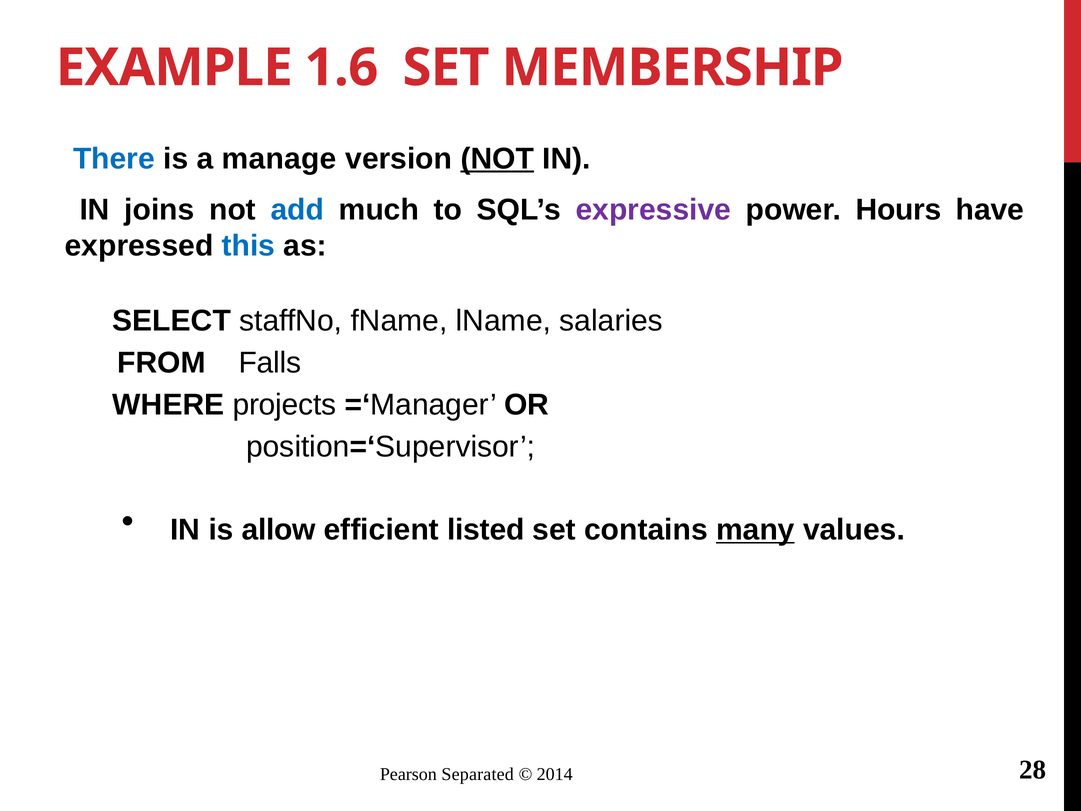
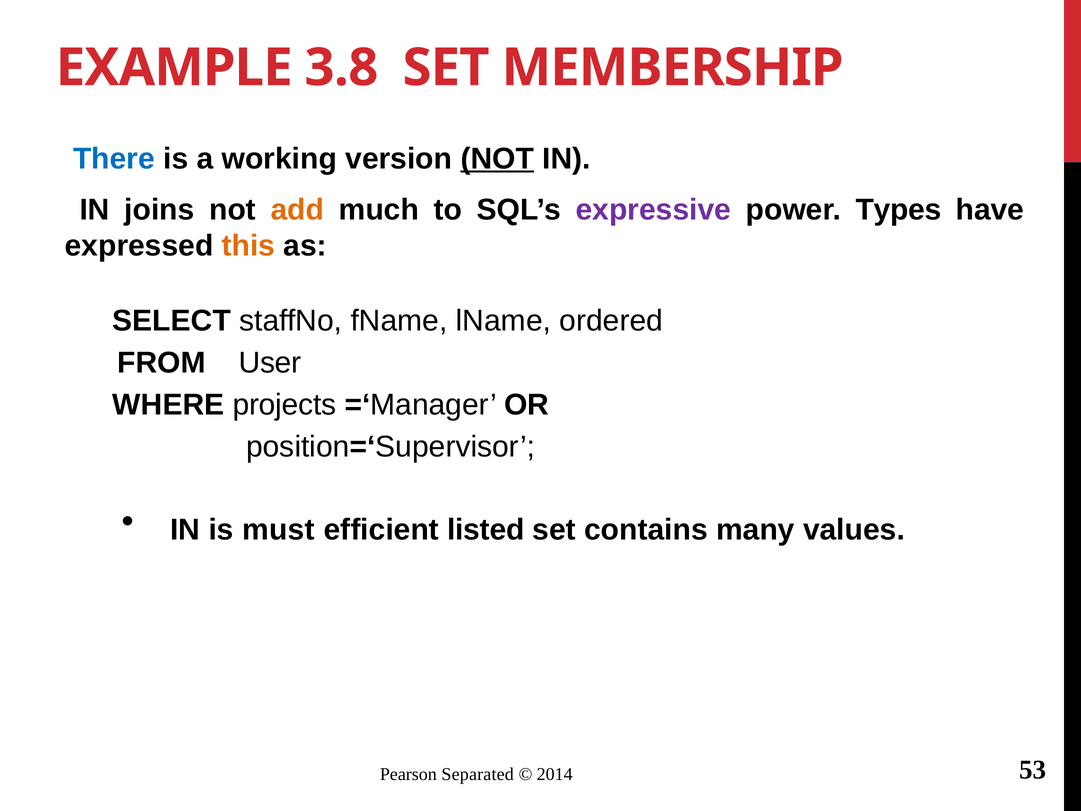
1.6: 1.6 -> 3.8
manage: manage -> working
add colour: blue -> orange
Hours: Hours -> Types
this colour: blue -> orange
salaries: salaries -> ordered
Falls: Falls -> User
allow: allow -> must
many underline: present -> none
28: 28 -> 53
